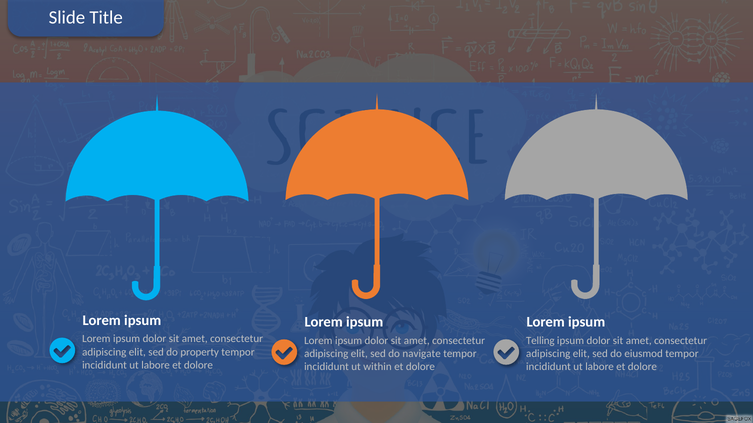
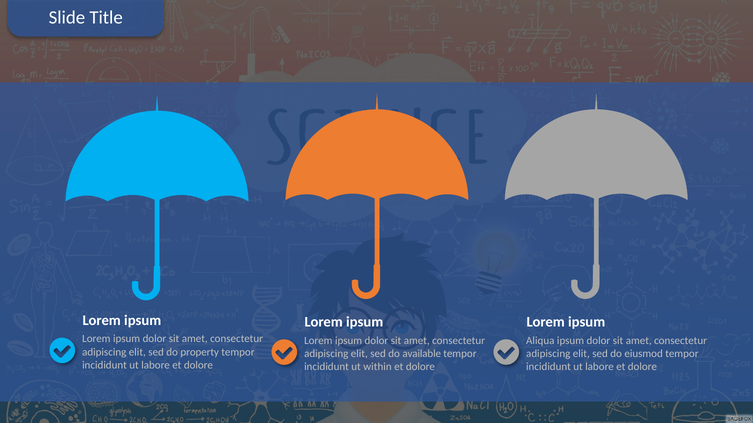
Telling: Telling -> Aliqua
navigate: navigate -> available
